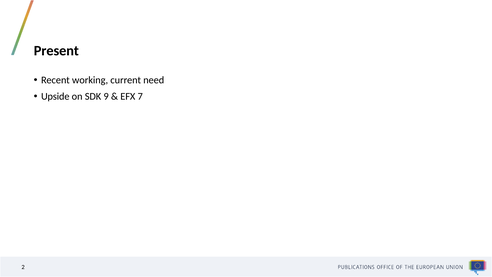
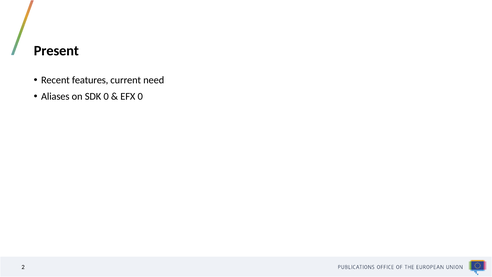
working: working -> features
Upside: Upside -> Aliases
SDK 9: 9 -> 0
EFX 7: 7 -> 0
